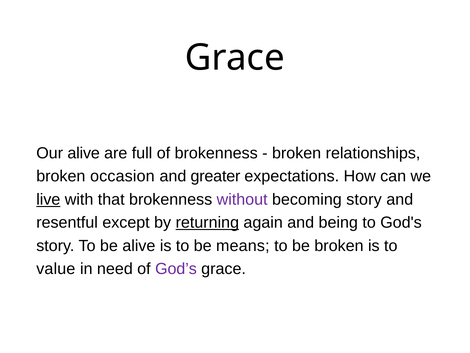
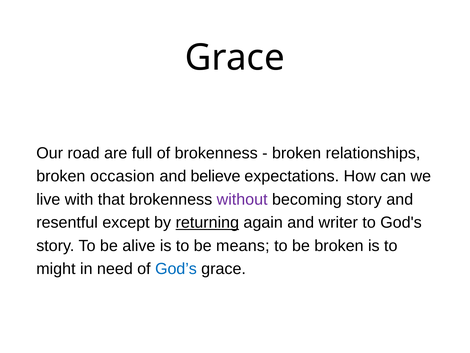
Our alive: alive -> road
greater: greater -> believe
live underline: present -> none
being: being -> writer
value: value -> might
God’s colour: purple -> blue
